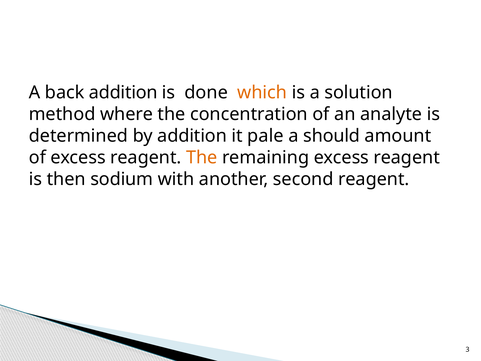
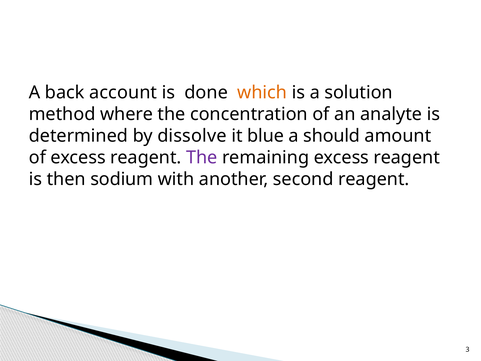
back addition: addition -> account
by addition: addition -> dissolve
pale: pale -> blue
The at (202, 157) colour: orange -> purple
